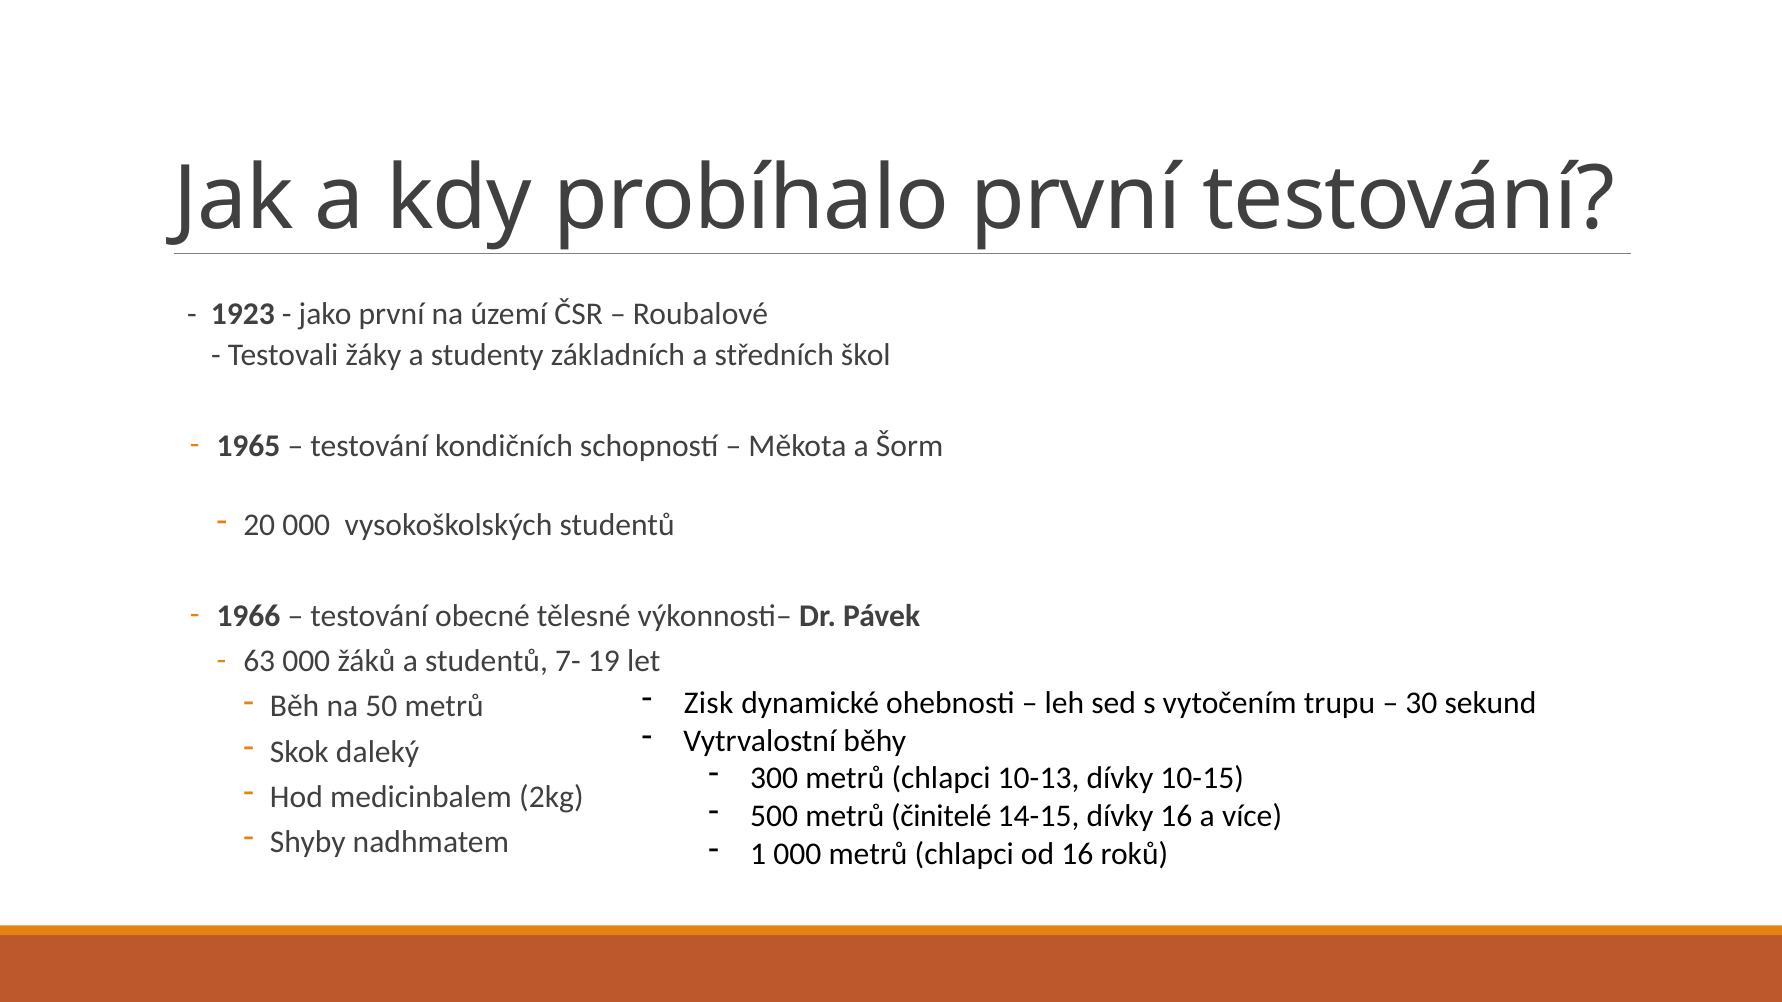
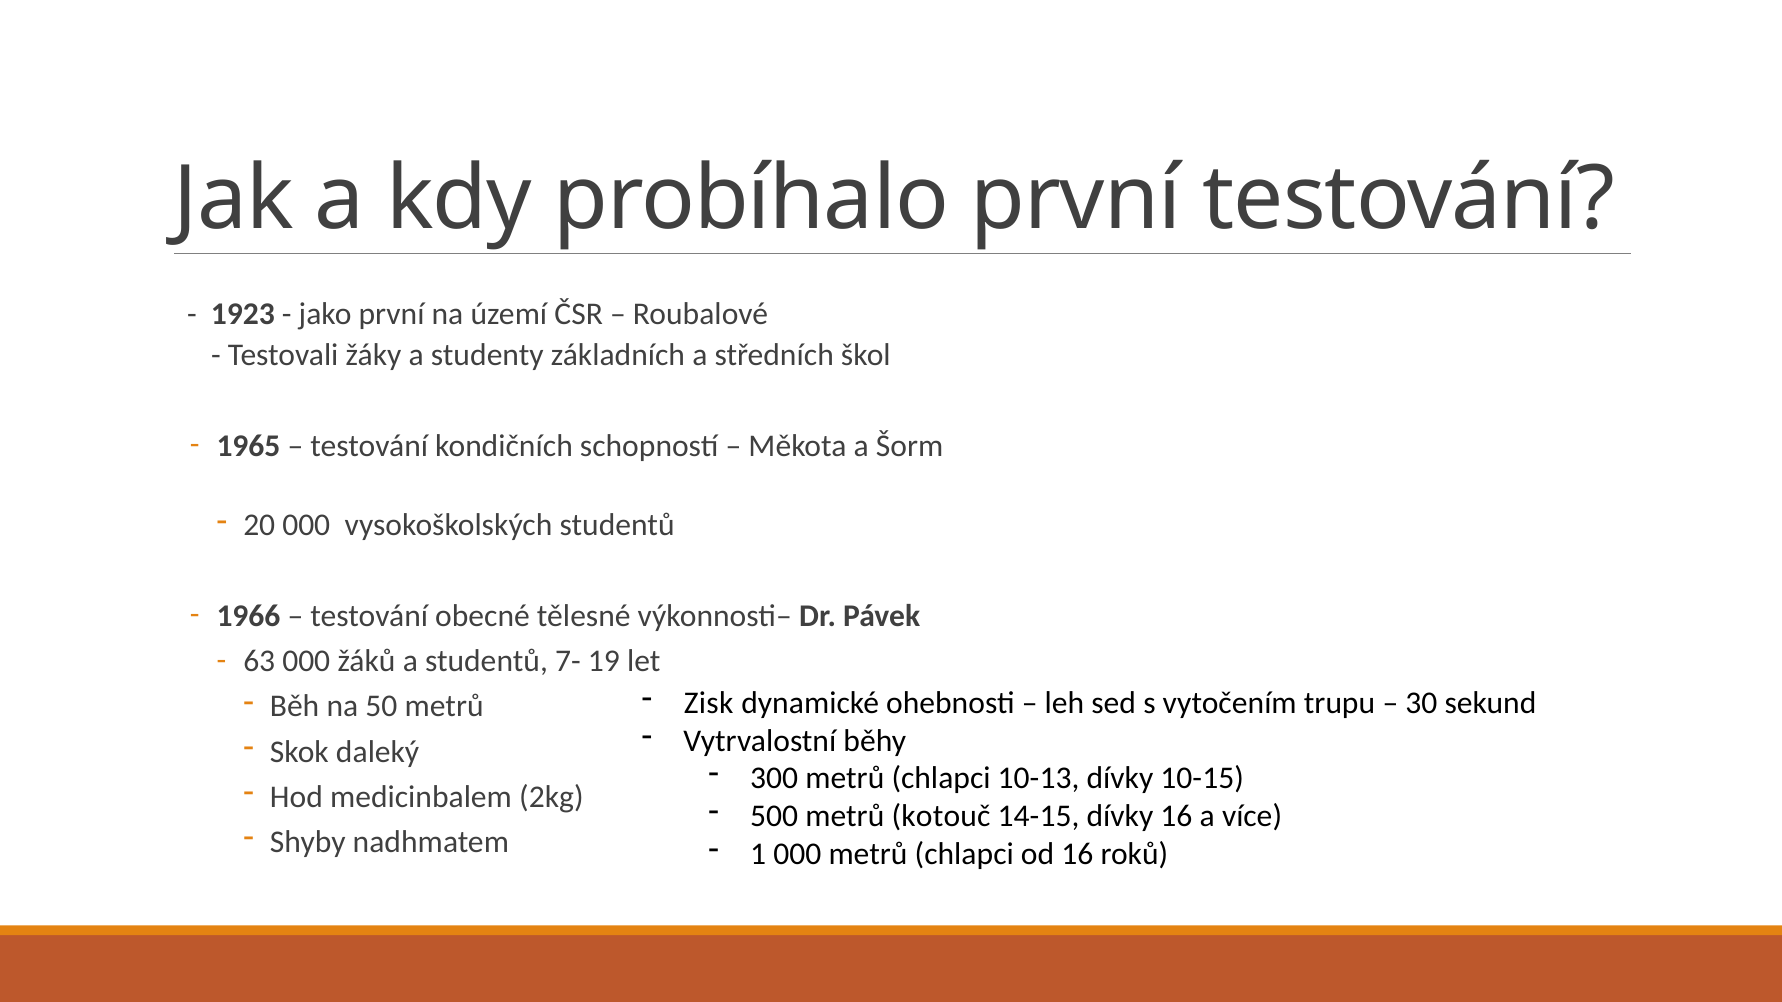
činitelé: činitelé -> kotouč
